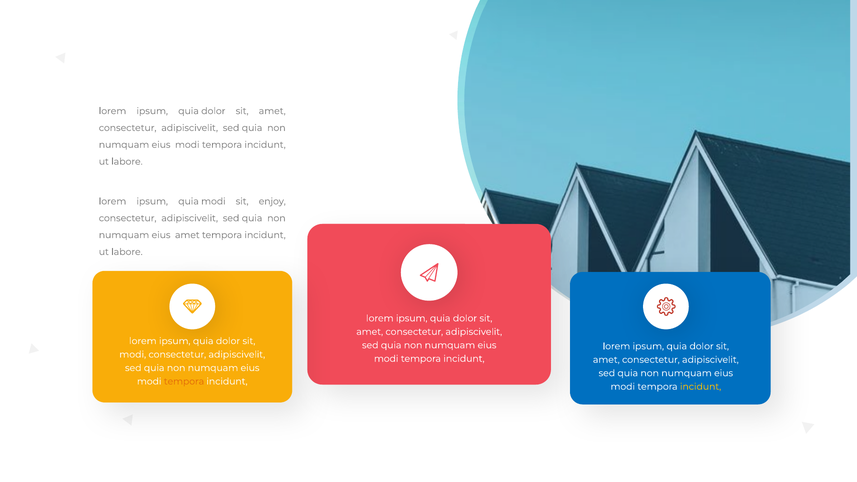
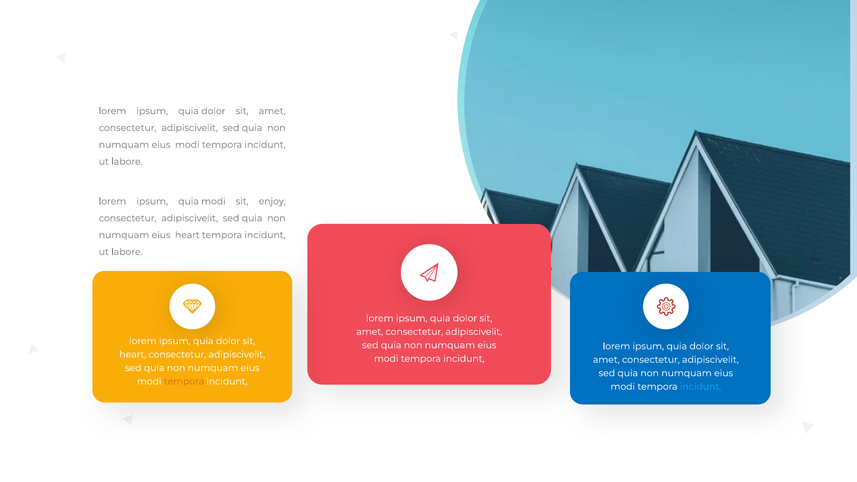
eius amet: amet -> heart
modi at (133, 355): modi -> heart
incidunt at (701, 387) colour: yellow -> light blue
